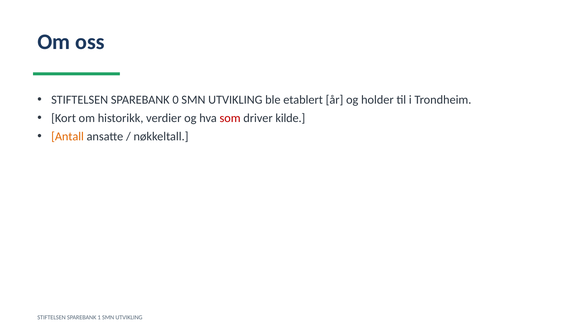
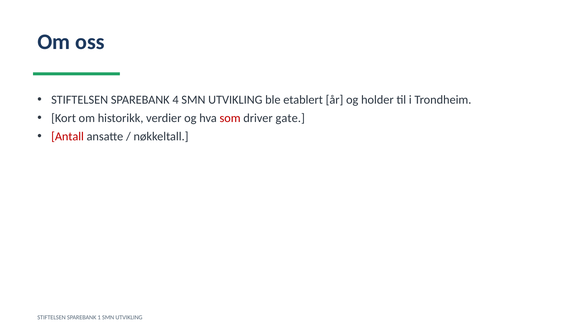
0: 0 -> 4
kilde: kilde -> gate
Antall colour: orange -> red
